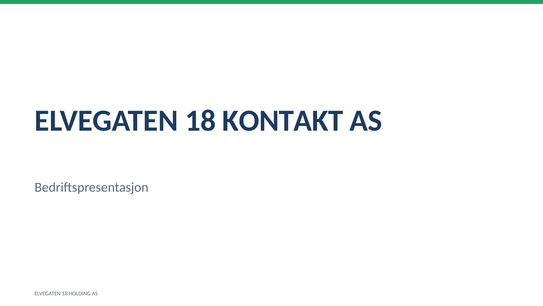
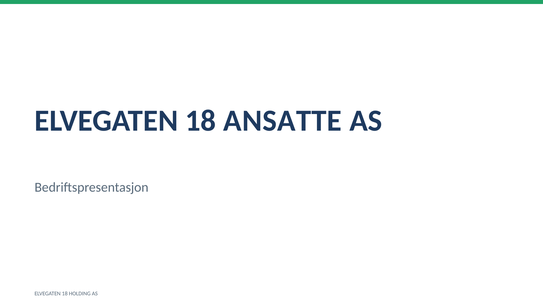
KONTAKT: KONTAKT -> ANSATTE
